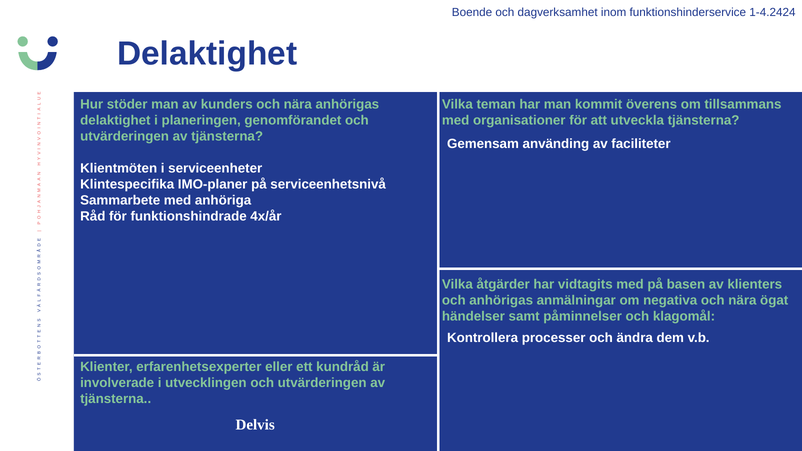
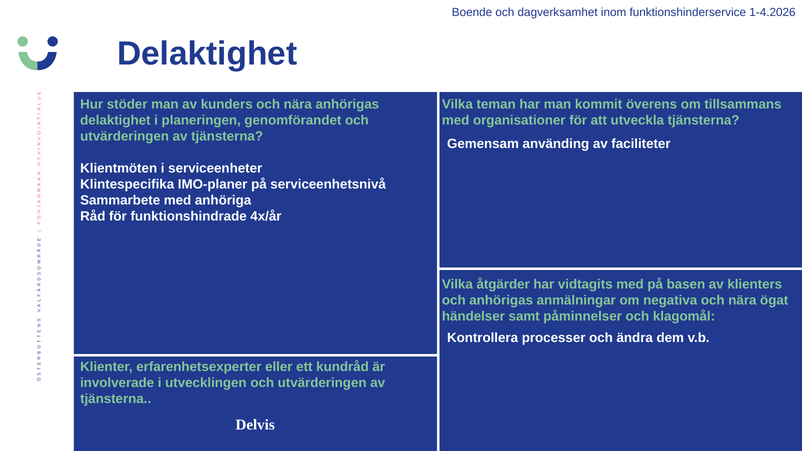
1-4.2424: 1-4.2424 -> 1-4.2026
